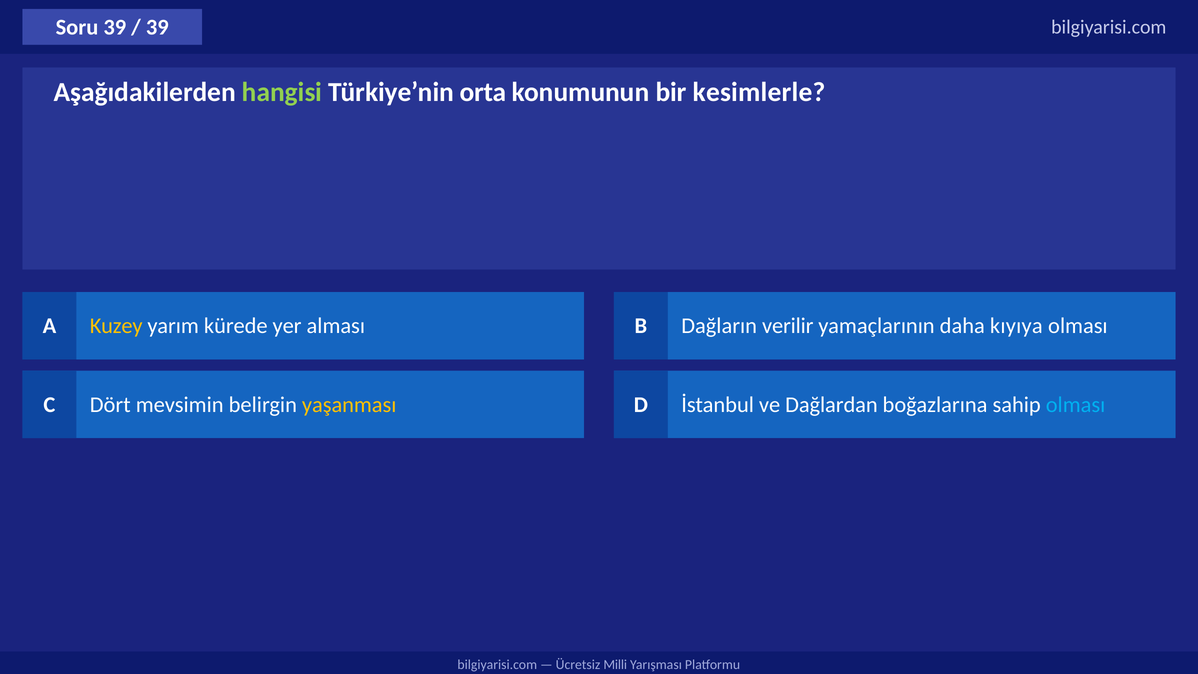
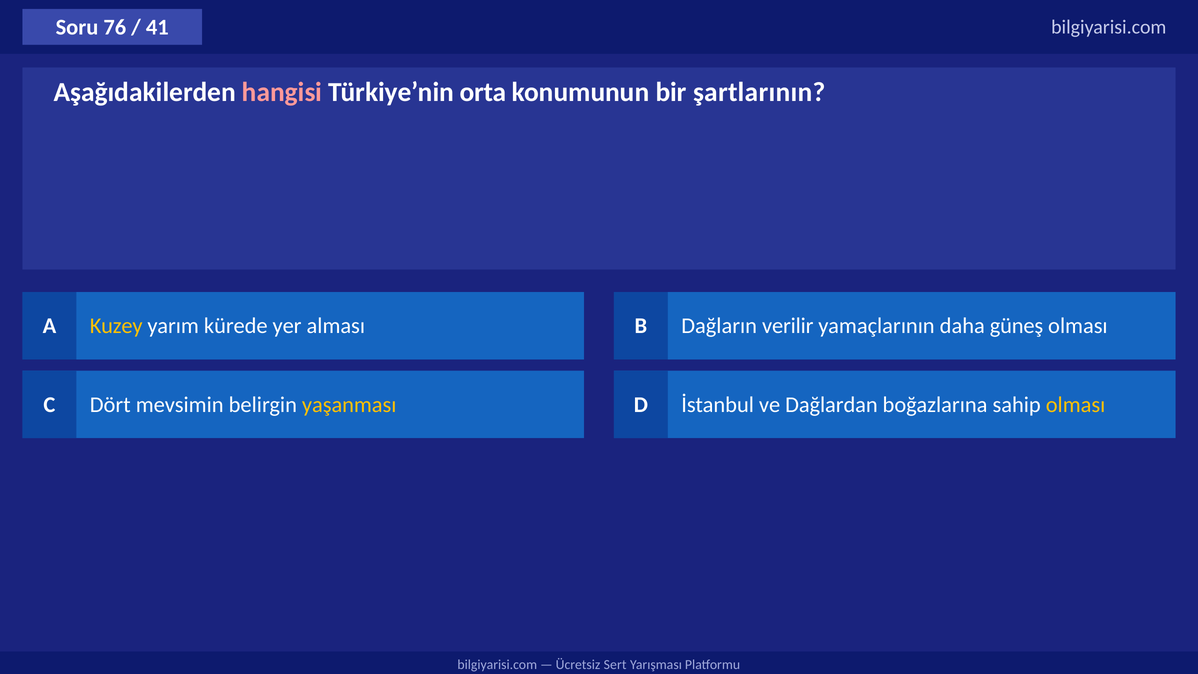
Soru 39: 39 -> 76
39 at (157, 27): 39 -> 41
hangisi colour: light green -> pink
kesimlerle: kesimlerle -> şartlarının
kıyıya: kıyıya -> güneş
olması at (1076, 405) colour: light blue -> yellow
Milli: Milli -> Sert
